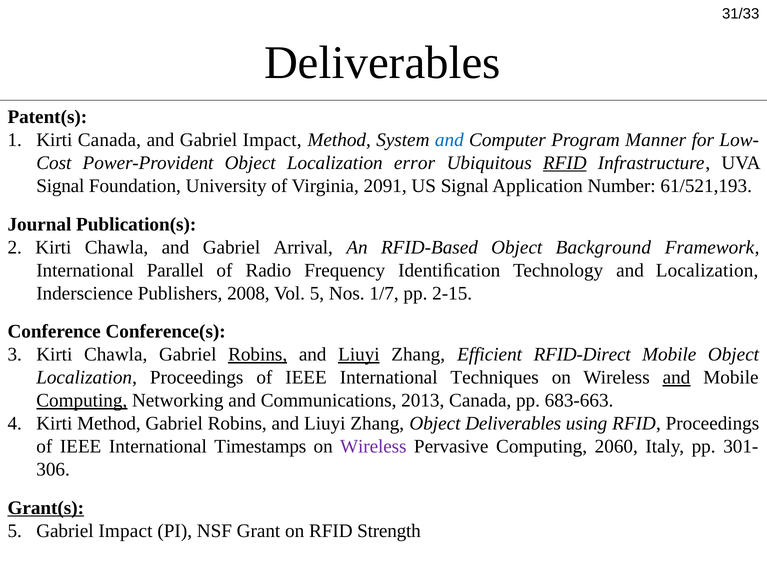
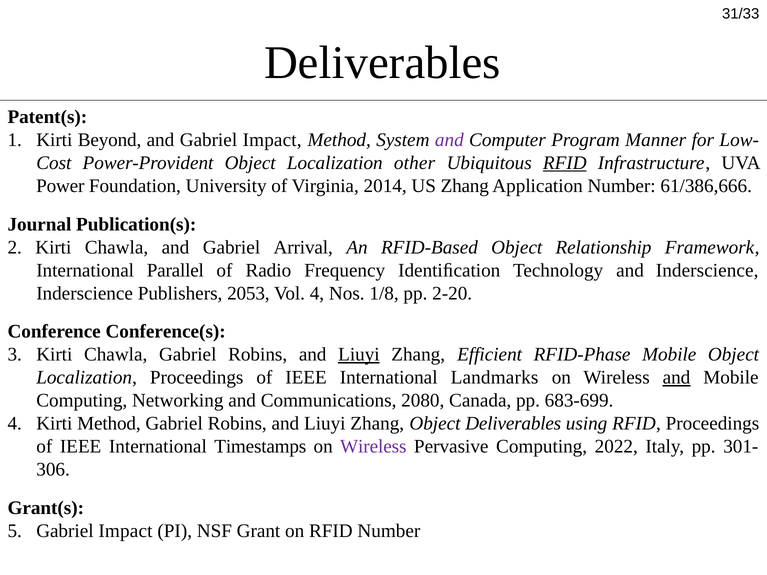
Kirti Canada: Canada -> Beyond
and at (449, 140) colour: blue -> purple
error: error -> other
Signal at (60, 186): Signal -> Power
2091: 2091 -> 2014
US Signal: Signal -> Zhang
61/521,193: 61/521,193 -> 61/386,666
Background: Background -> Relationship
and Localization: Localization -> Inderscience
2008: 2008 -> 2053
Vol 5: 5 -> 4
1/7: 1/7 -> 1/8
2-15: 2-15 -> 2-20
Robins at (258, 355) underline: present -> none
RFID-Direct: RFID-Direct -> RFID-Phase
Techniques: Techniques -> Landmarks
Computing at (82, 401) underline: present -> none
2013: 2013 -> 2080
683-663: 683-663 -> 683-699
2060: 2060 -> 2022
Grant(s underline: present -> none
RFID Strength: Strength -> Number
